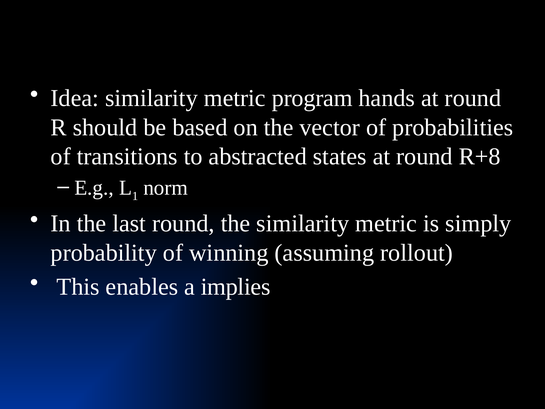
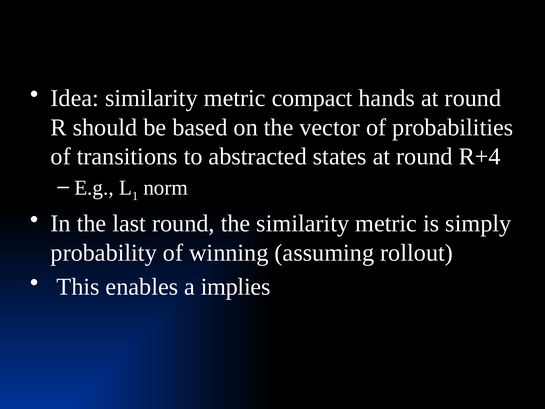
program: program -> compact
R+8: R+8 -> R+4
